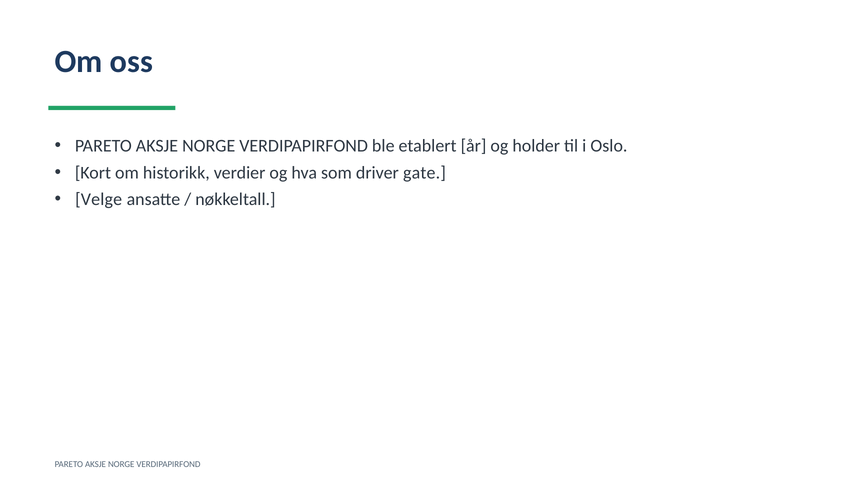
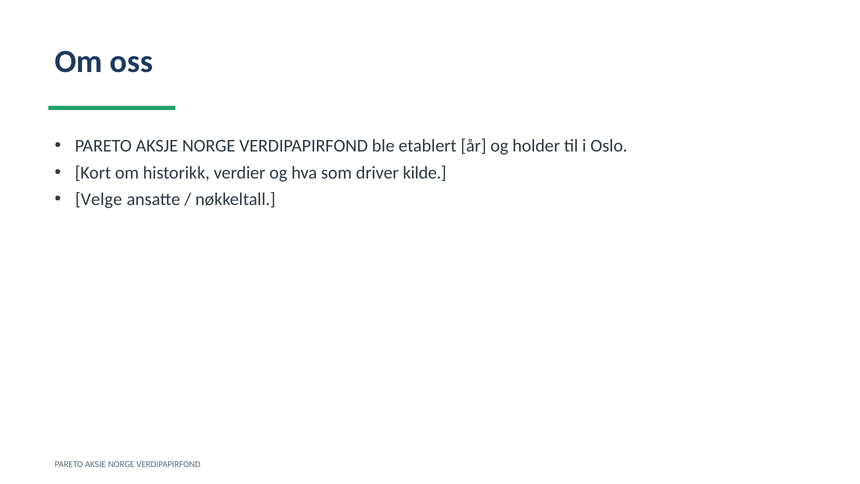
gate: gate -> kilde
